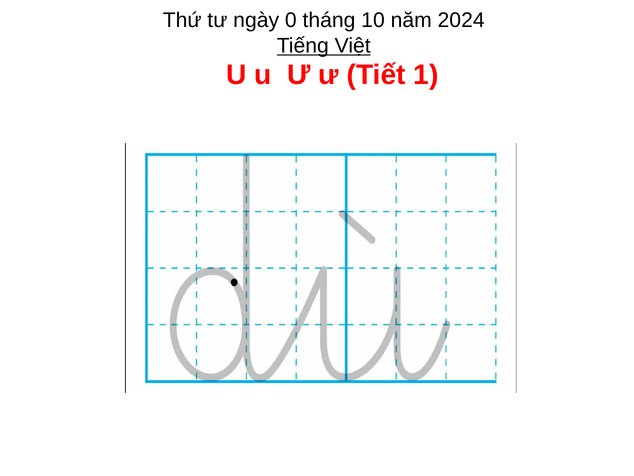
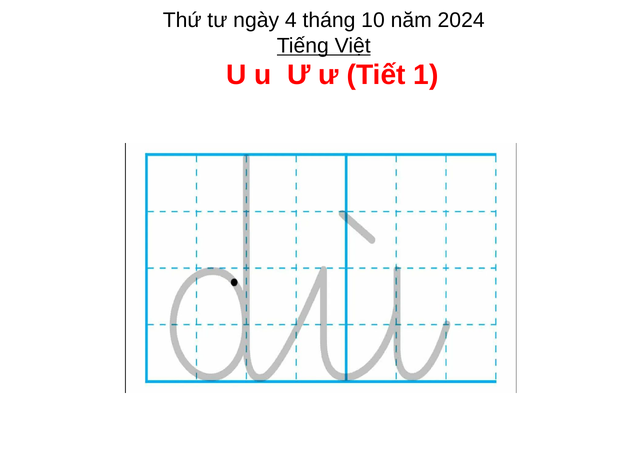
0: 0 -> 4
